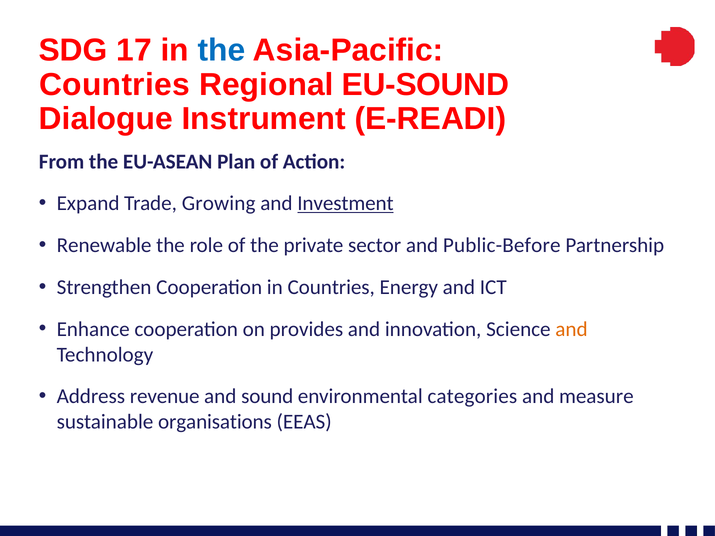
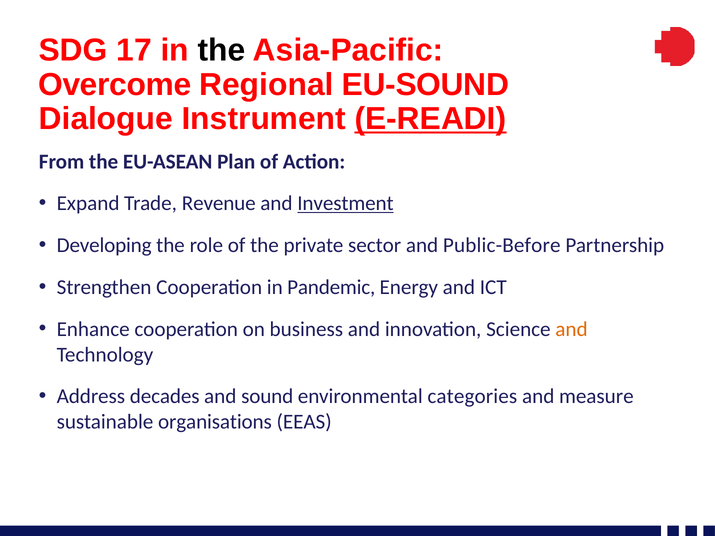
the at (221, 50) colour: blue -> black
Countries at (115, 85): Countries -> Overcome
E-READI underline: none -> present
Growing: Growing -> Revenue
Renewable: Renewable -> Developing
in Countries: Countries -> Pandemic
provides: provides -> business
revenue: revenue -> decades
